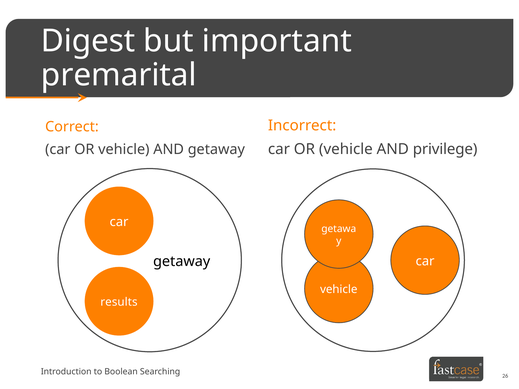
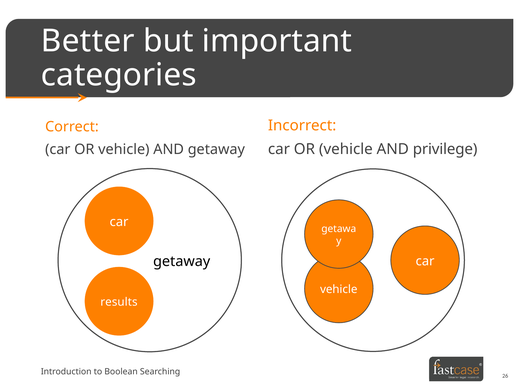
Digest: Digest -> Better
premarital: premarital -> categories
